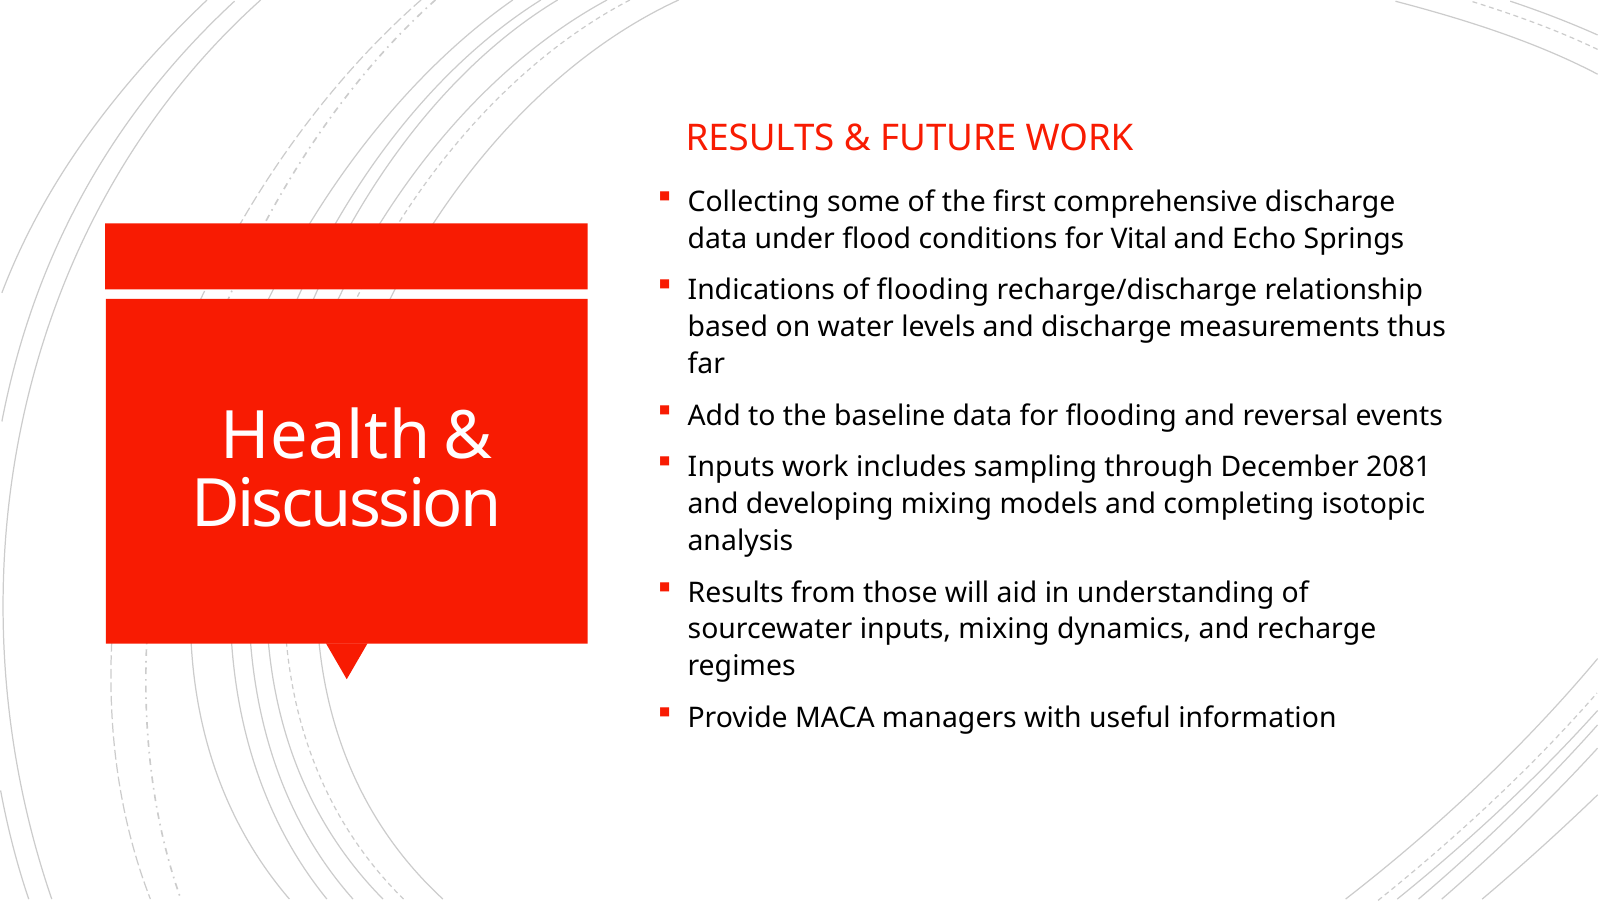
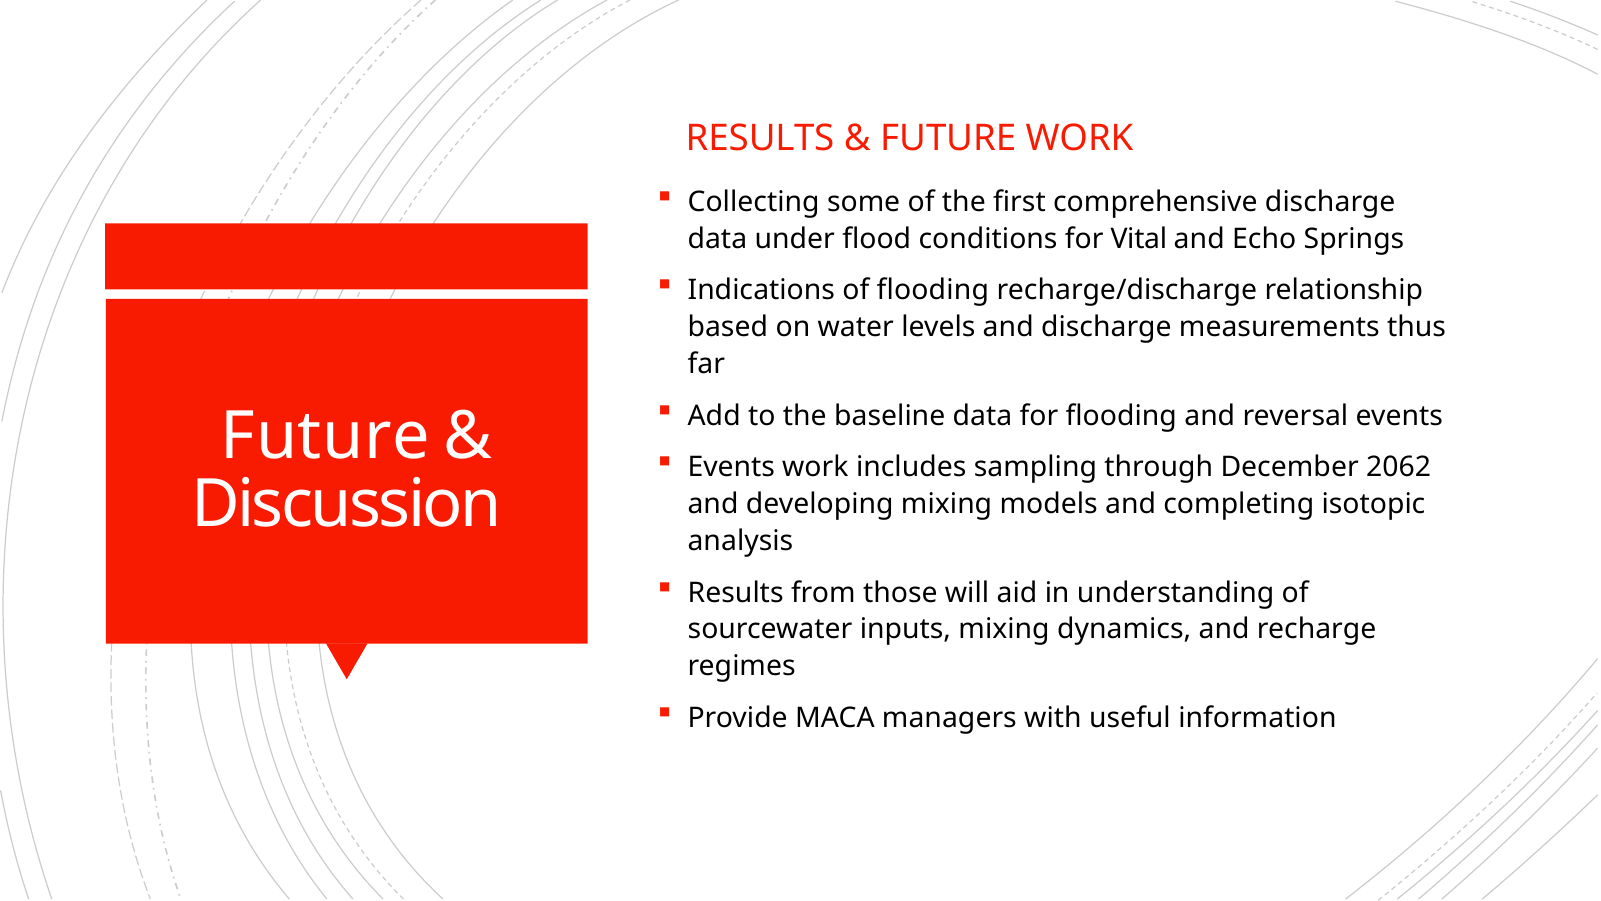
Health at (326, 436): Health -> Future
Inputs at (731, 467): Inputs -> Events
2081: 2081 -> 2062
